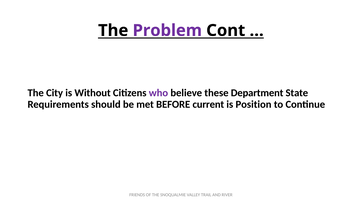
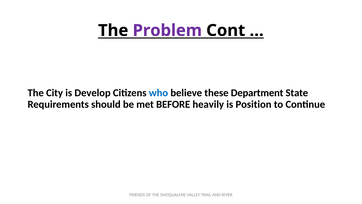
Without: Without -> Develop
who colour: purple -> blue
current: current -> heavily
